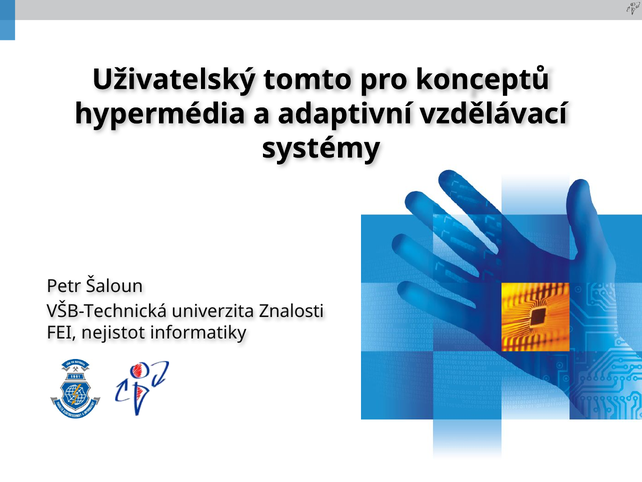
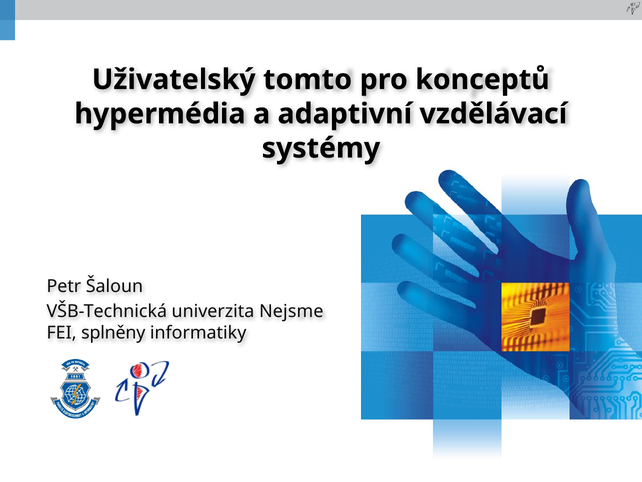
Znalosti: Znalosti -> Nejsme
nejistot: nejistot -> splněny
